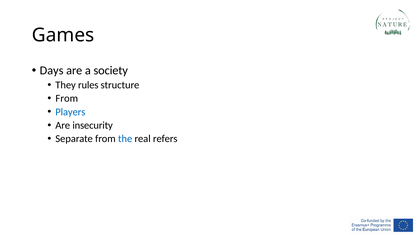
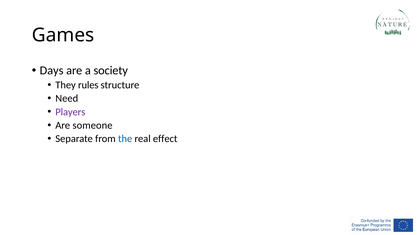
From at (67, 99): From -> Need
Players colour: blue -> purple
insecurity: insecurity -> someone
refers: refers -> effect
